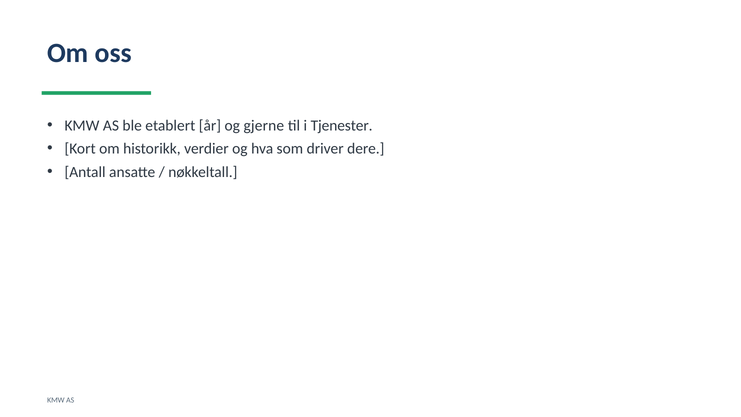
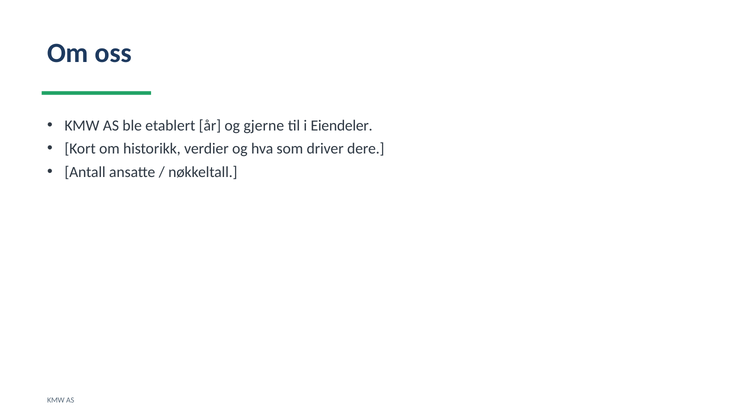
Tjenester: Tjenester -> Eiendeler
